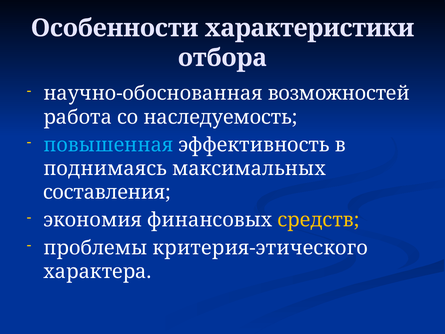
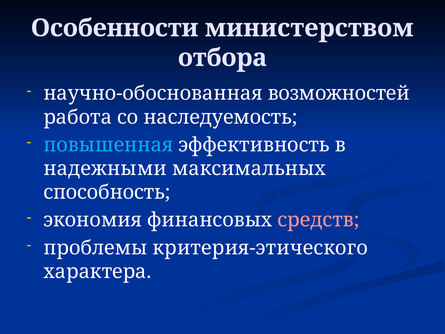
характеристики: характеристики -> министерством
поднимаясь: поднимаясь -> надежными
составления: составления -> способность
средств colour: yellow -> pink
